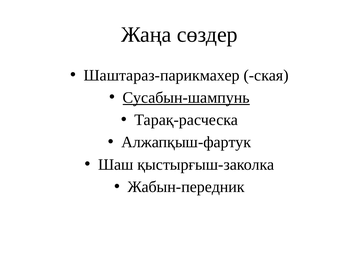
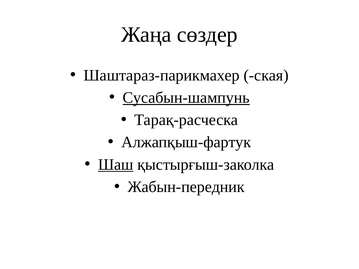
Шаш underline: none -> present
